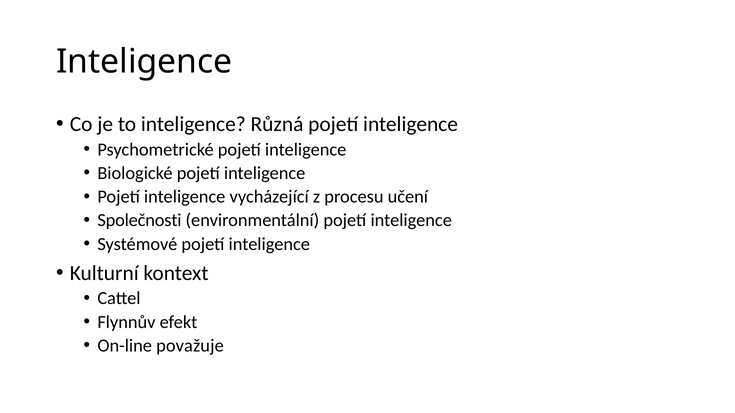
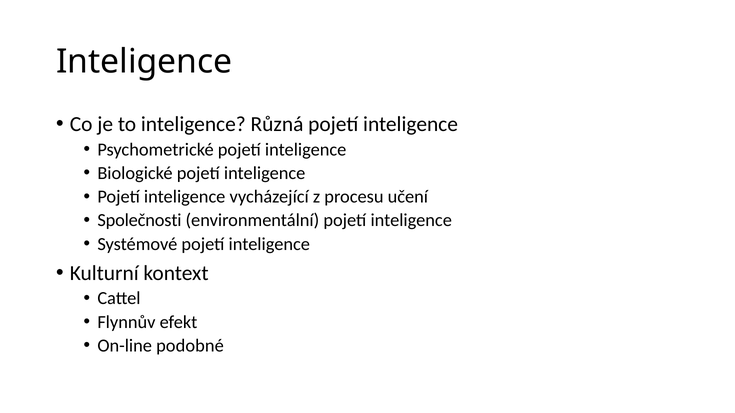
považuje: považuje -> podobné
